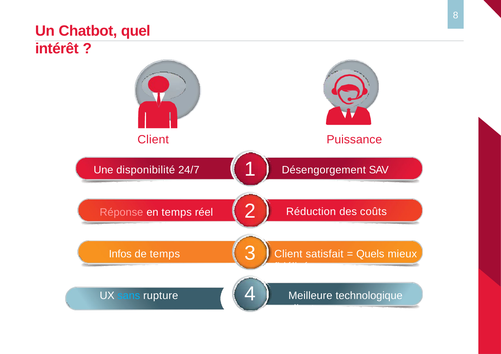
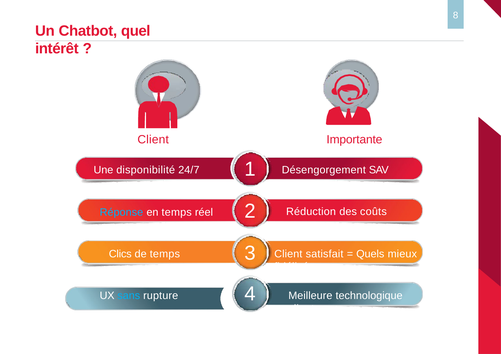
Puissance: Puissance -> Importante
Réponse colour: pink -> light blue
Infos: Infos -> Clics
